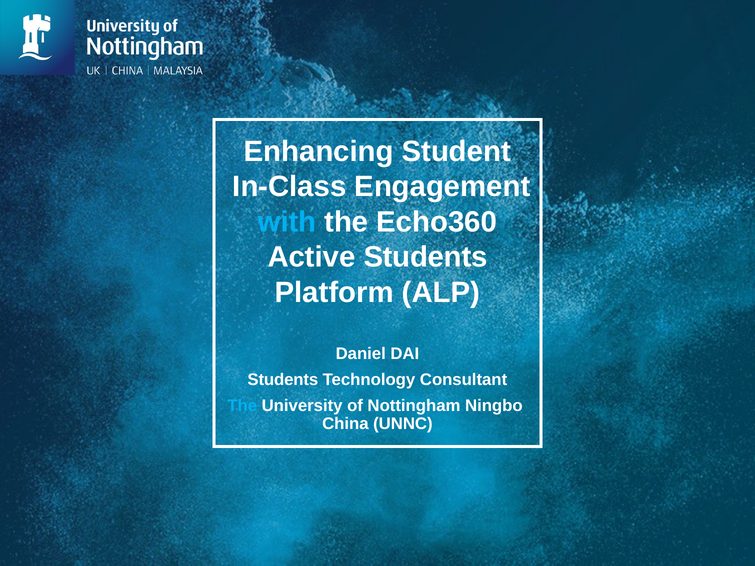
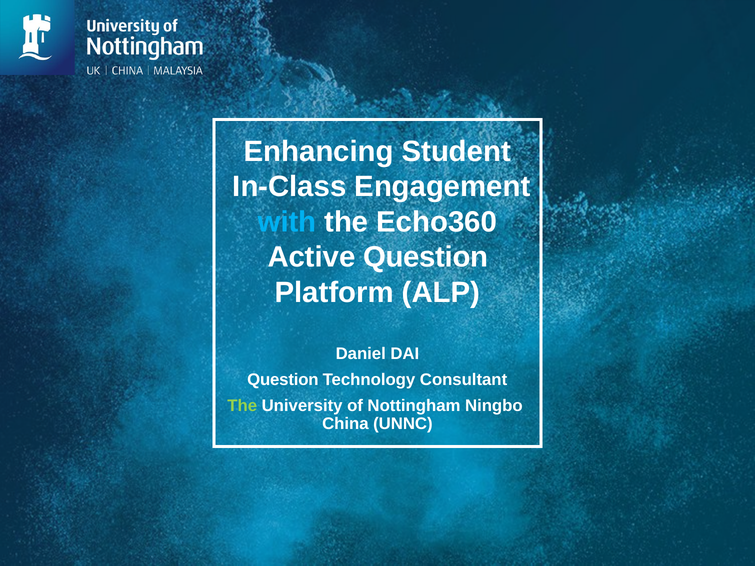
Active Students: Students -> Question
Students at (283, 380): Students -> Question
The at (242, 406) colour: light blue -> light green
